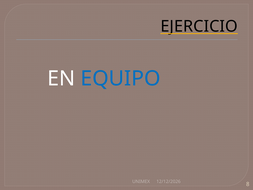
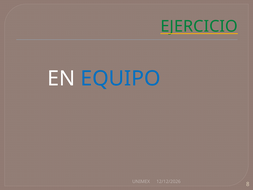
EJERCICIO colour: black -> green
